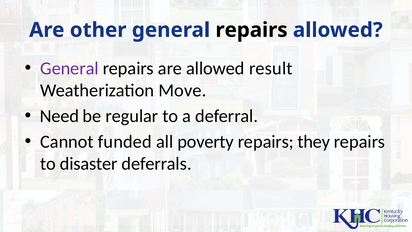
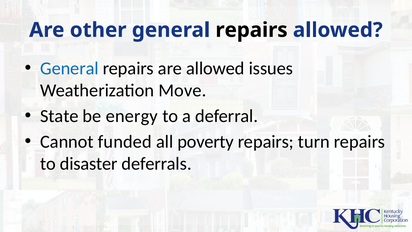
General at (69, 68) colour: purple -> blue
result: result -> issues
Need: Need -> State
regular: regular -> energy
they: they -> turn
